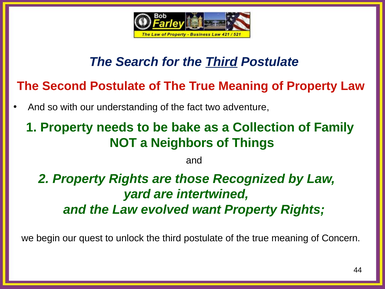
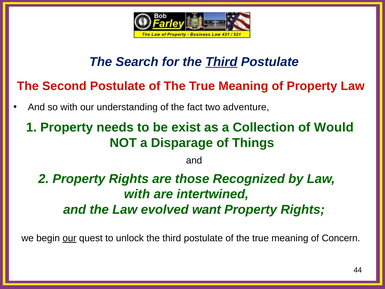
bake: bake -> exist
Family: Family -> Would
Neighbors: Neighbors -> Disparage
yard at (137, 194): yard -> with
our at (69, 238) underline: none -> present
